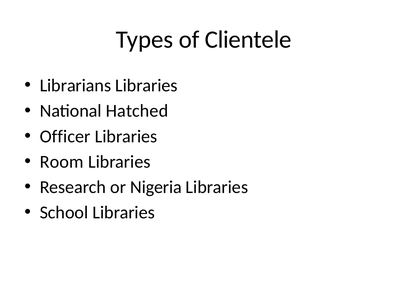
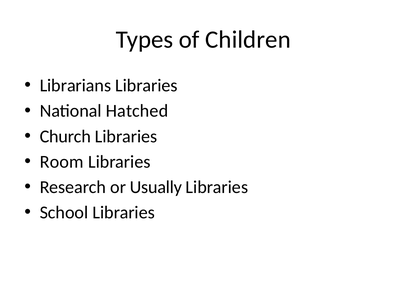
Clientele: Clientele -> Children
Officer: Officer -> Church
Nigeria: Nigeria -> Usually
